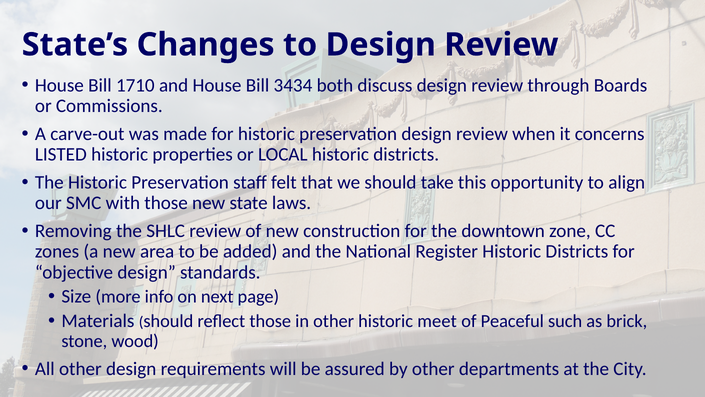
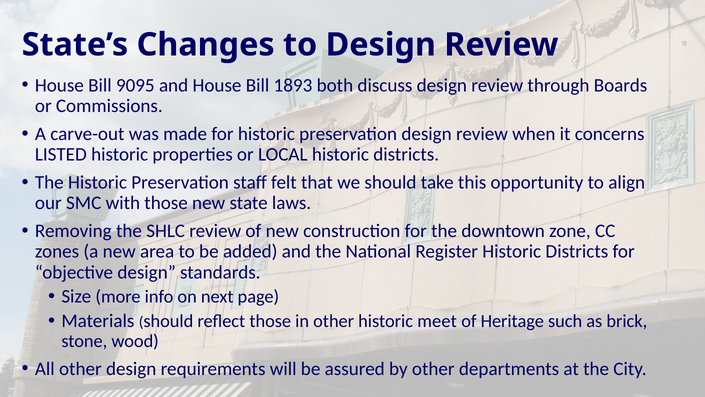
1710: 1710 -> 9095
3434: 3434 -> 1893
Peaceful: Peaceful -> Heritage
